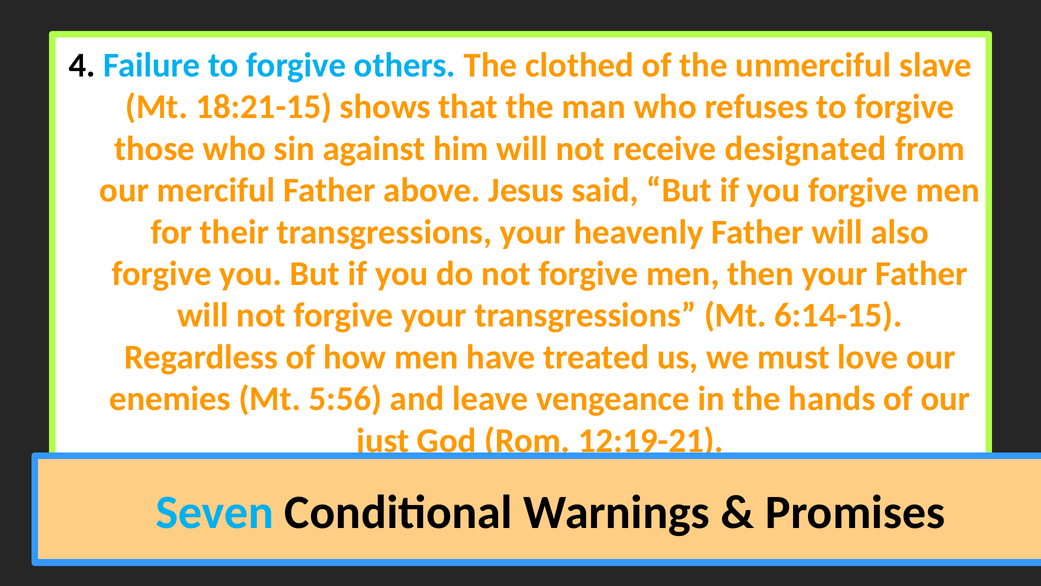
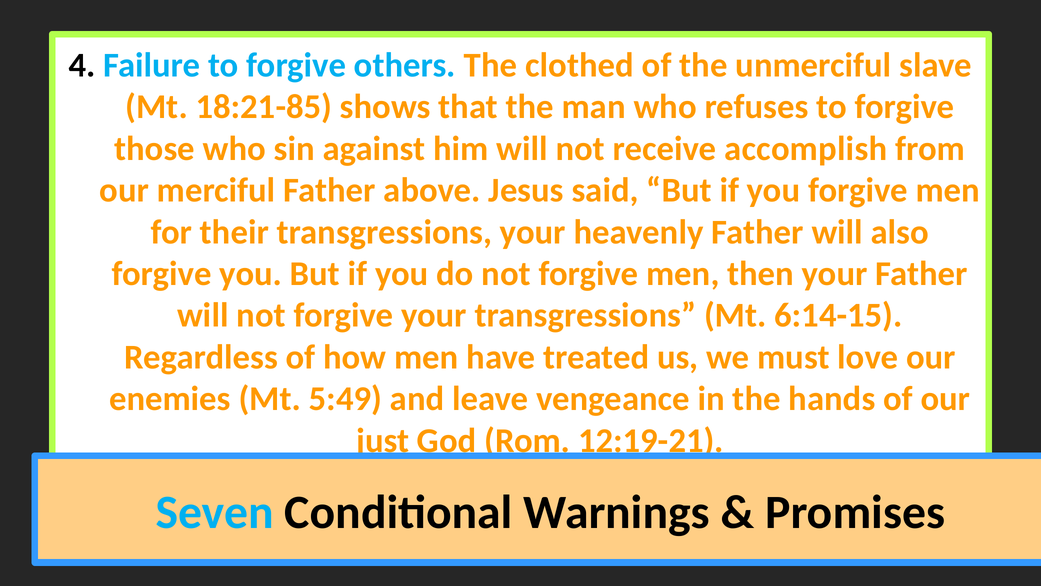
18:21-15: 18:21-15 -> 18:21-85
designated: designated -> accomplish
5:56: 5:56 -> 5:49
